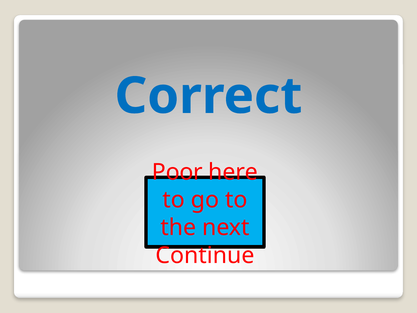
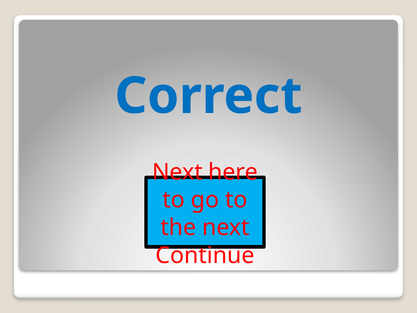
Poor at (177, 172): Poor -> Next
